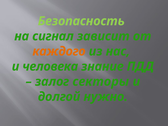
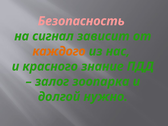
Безопасность colour: light green -> pink
человека: человека -> красного
секторы: секторы -> зоопарка
